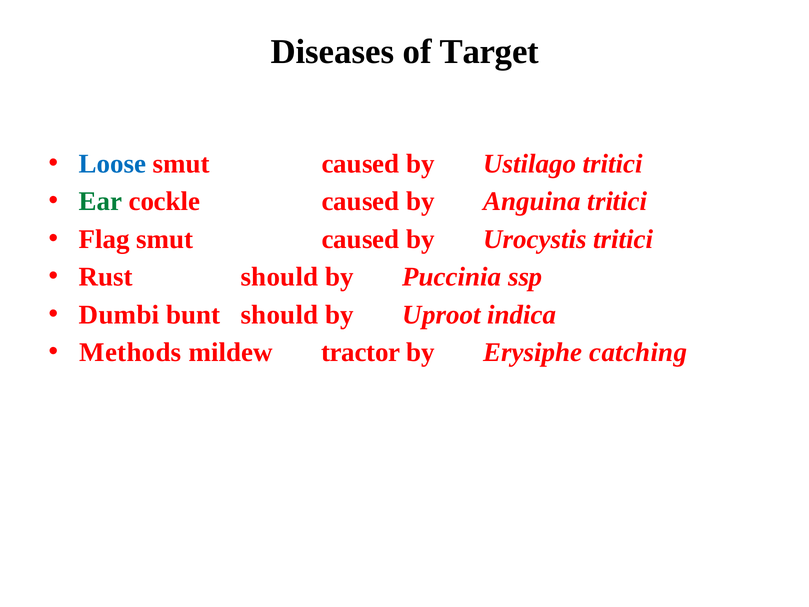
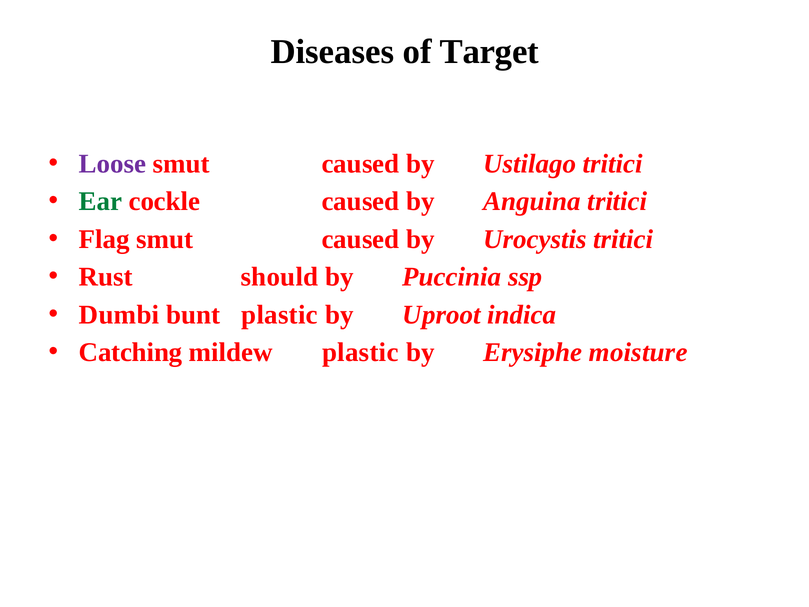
Loose colour: blue -> purple
bunt should: should -> plastic
Methods: Methods -> Catching
mildew tractor: tractor -> plastic
catching: catching -> moisture
